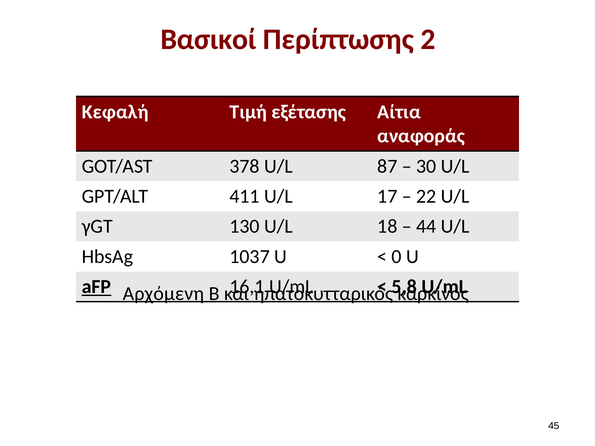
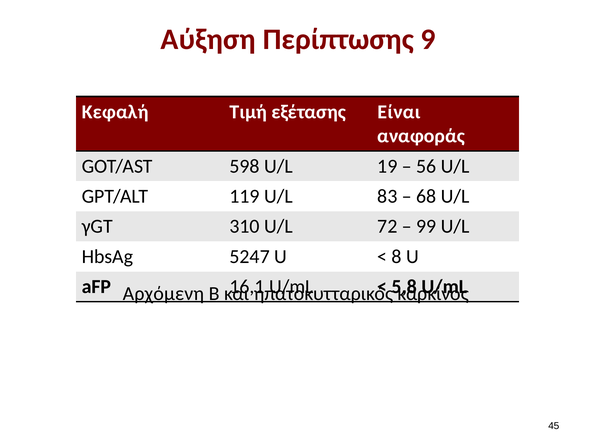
Βασικοί: Βασικοί -> Aύξηση
2: 2 -> 9
Αίτια: Αίτια -> Είναι
378: 378 -> 598
87: 87 -> 19
30: 30 -> 56
411: 411 -> 119
17: 17 -> 83
22: 22 -> 68
130: 130 -> 310
18: 18 -> 72
44: 44 -> 99
1037: 1037 -> 5247
0: 0 -> 8
aFP underline: present -> none
